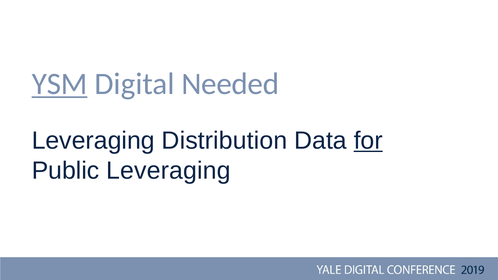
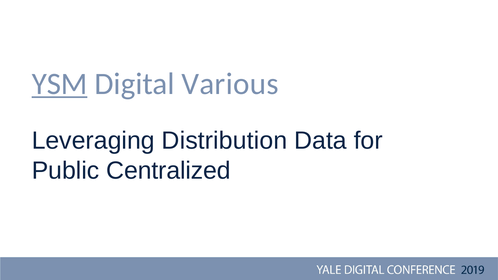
Needed: Needed -> Various
for underline: present -> none
Public Leveraging: Leveraging -> Centralized
